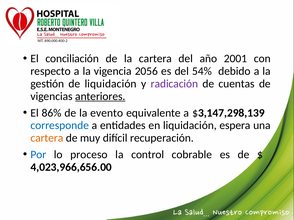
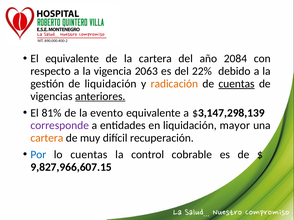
El conciliación: conciliación -> equivalente
2001: 2001 -> 2084
2056: 2056 -> 2063
54%: 54% -> 22%
radicación colour: purple -> orange
cuentas at (237, 84) underline: none -> present
86%: 86% -> 81%
corresponde colour: blue -> purple
espera: espera -> mayor
lo proceso: proceso -> cuentas
4,023,966,656.00: 4,023,966,656.00 -> 9,827,966,607.15
